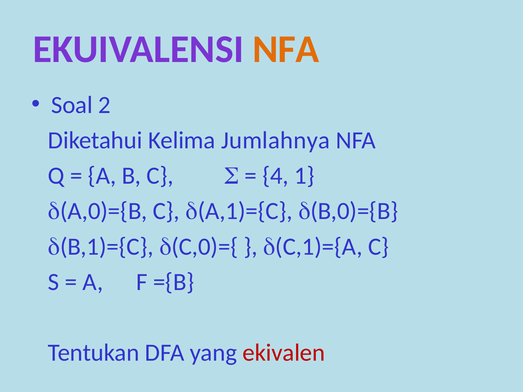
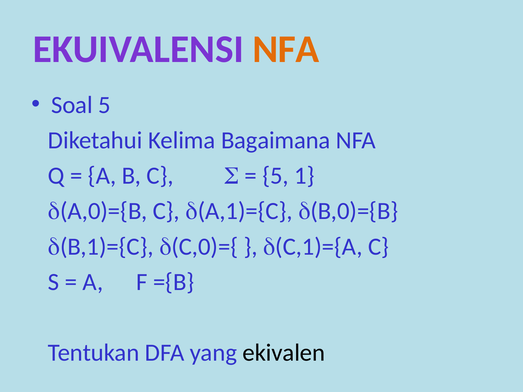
Soal 2: 2 -> 5
Jumlahnya: Jumlahnya -> Bagaimana
4 at (276, 176): 4 -> 5
ekivalen colour: red -> black
